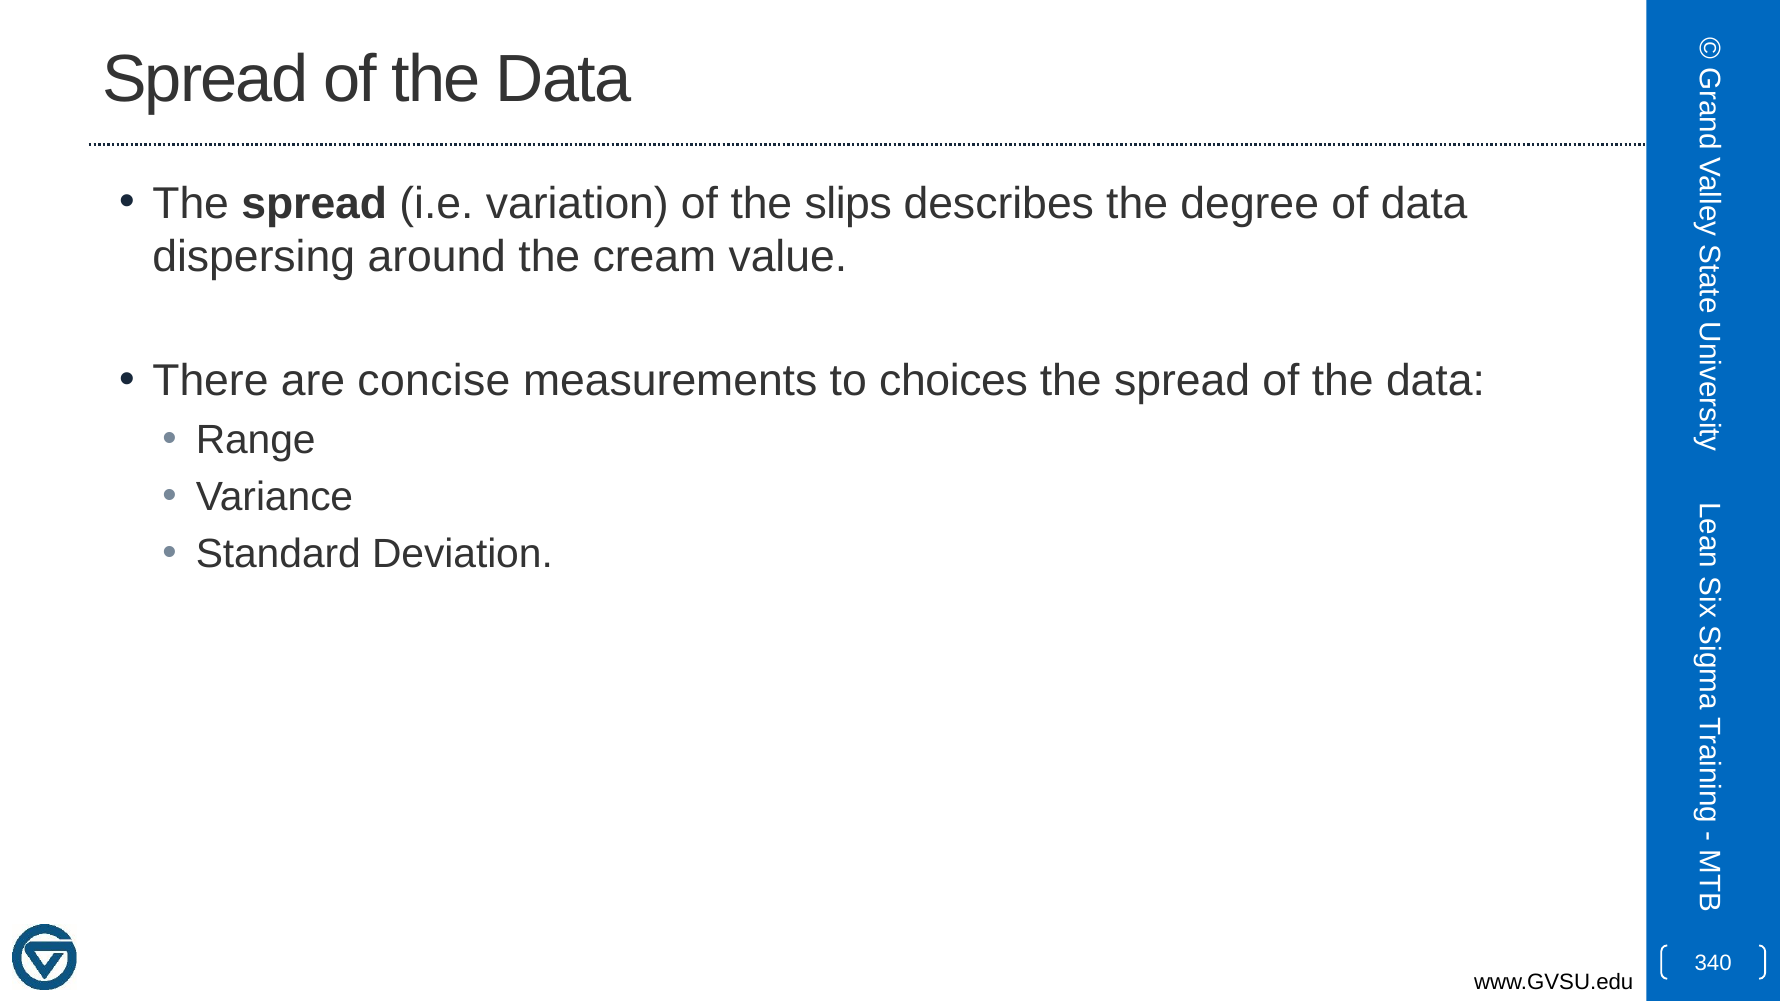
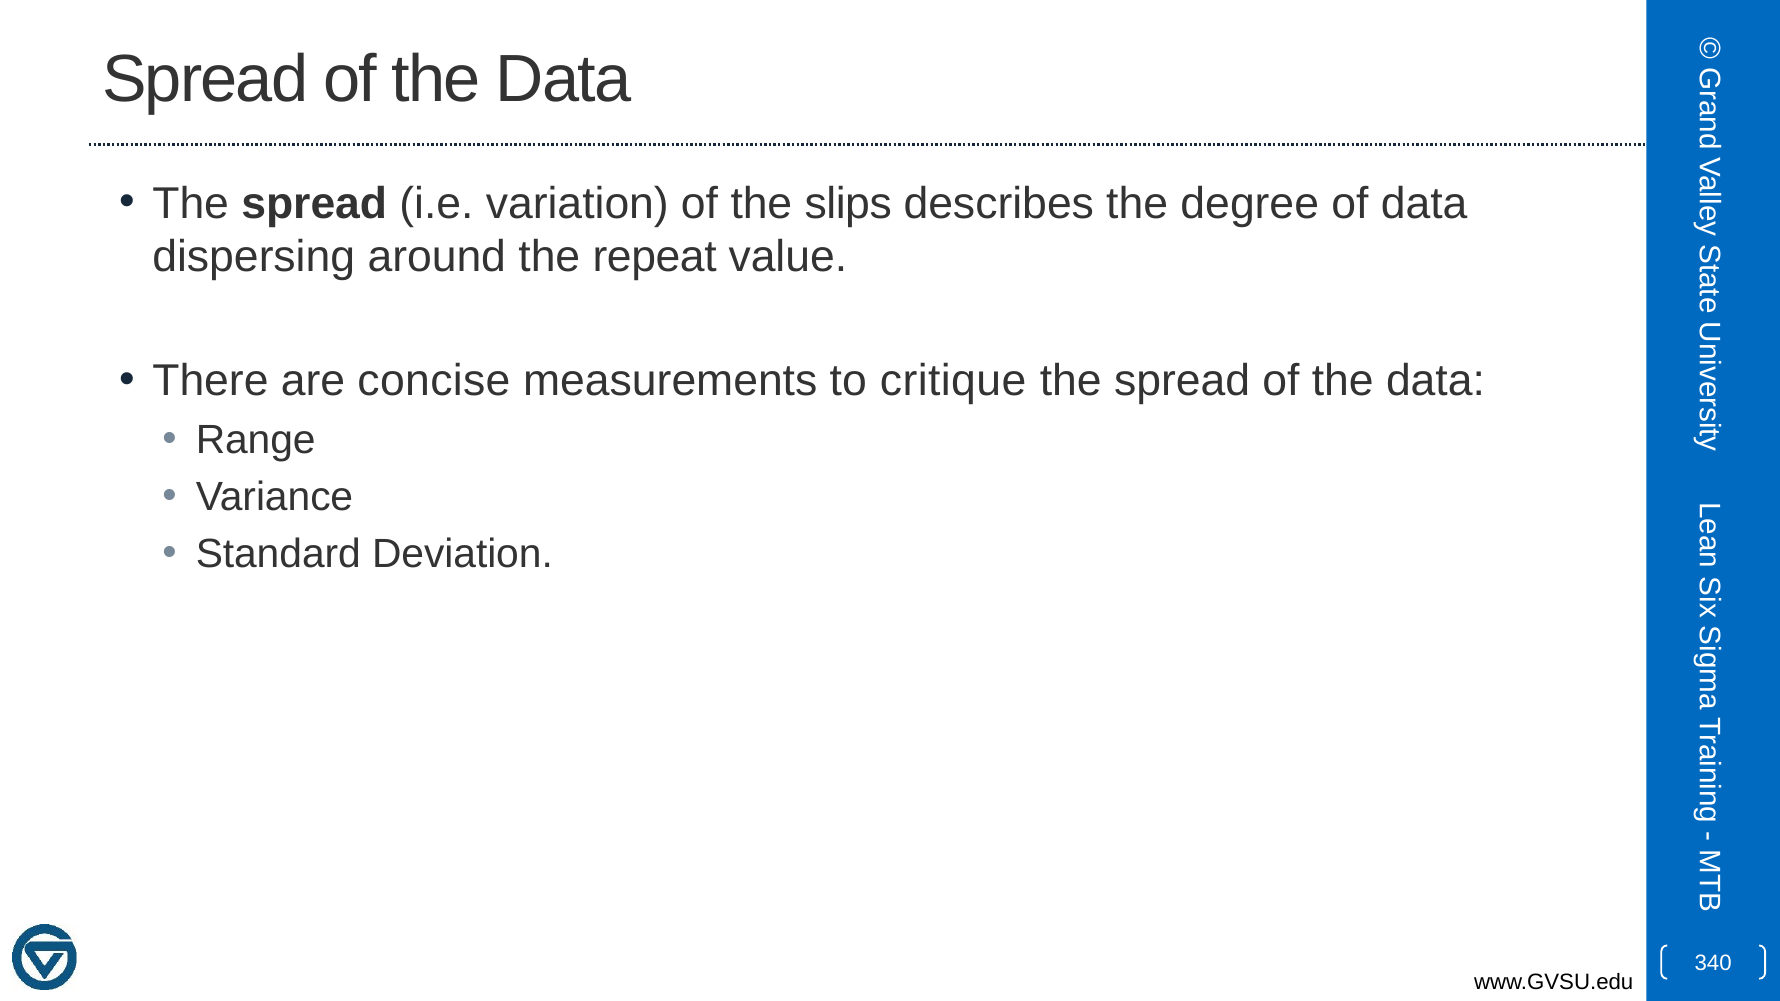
cream: cream -> repeat
choices: choices -> critique
